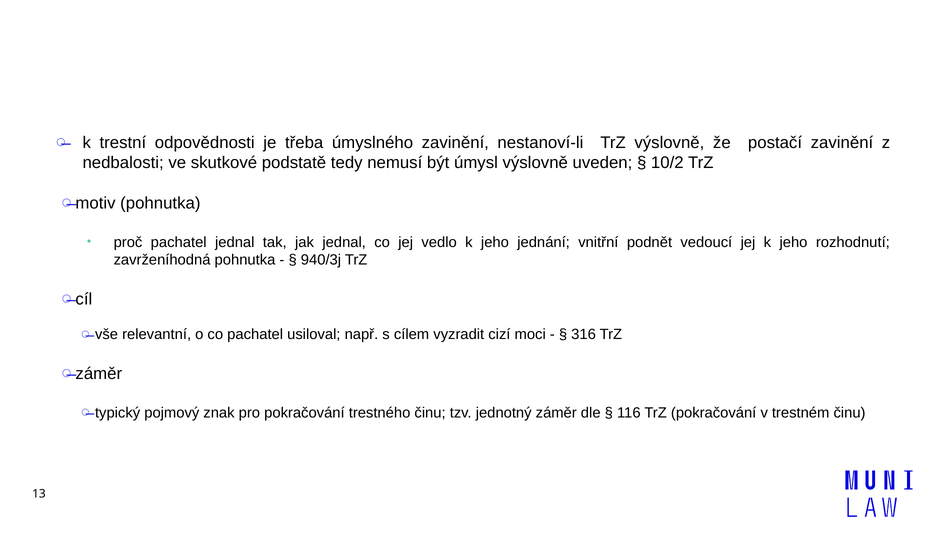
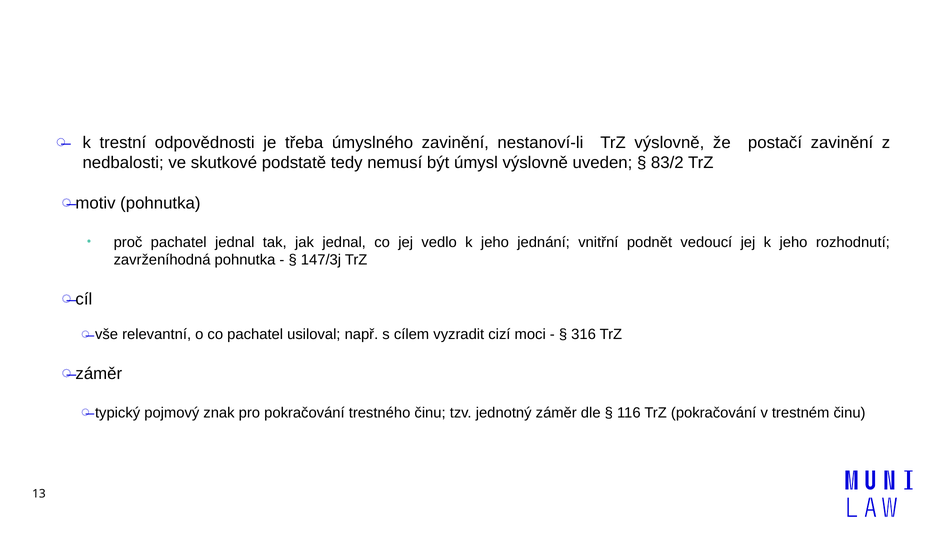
10/2: 10/2 -> 83/2
940/3j: 940/3j -> 147/3j
